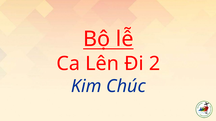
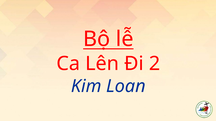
Chúc: Chúc -> Loan
